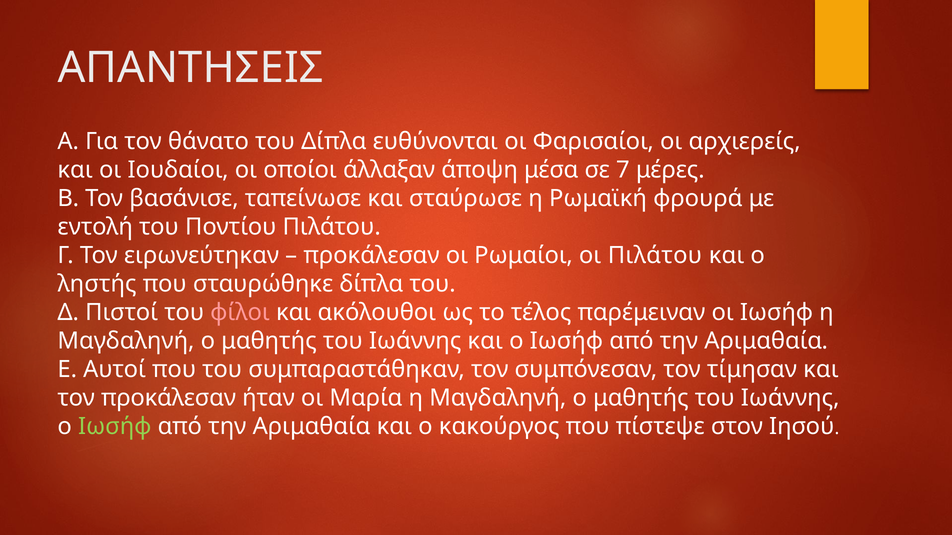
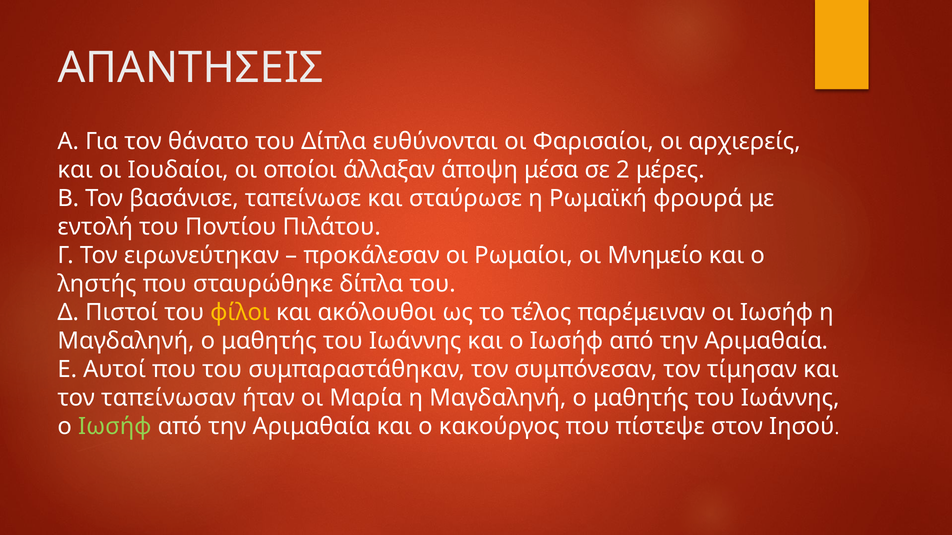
7: 7 -> 2
οι Πιλάτου: Πιλάτου -> Μνημείο
φίλοι colour: pink -> yellow
τον προκάλεσαν: προκάλεσαν -> ταπείνωσαν
